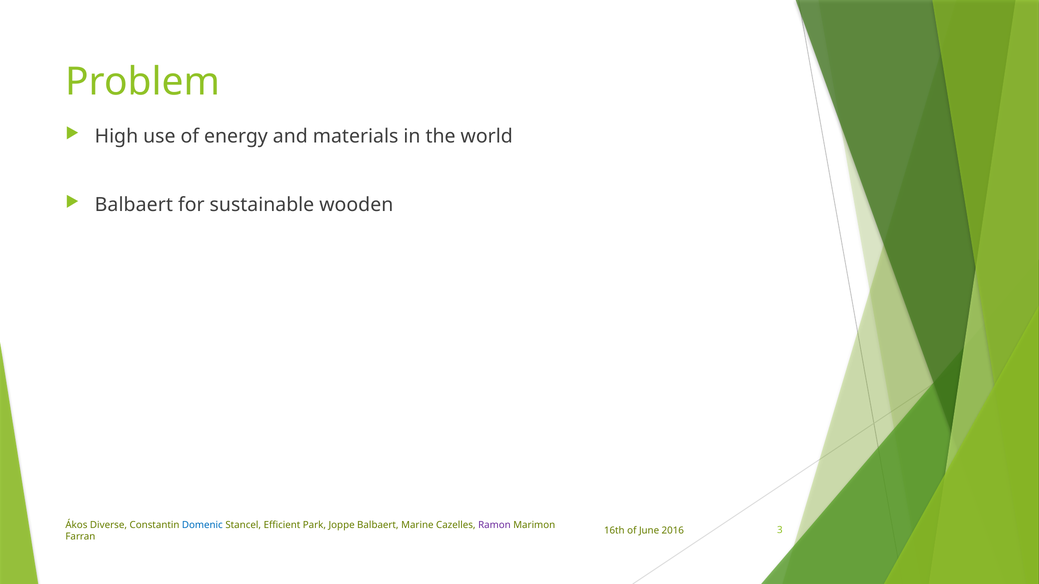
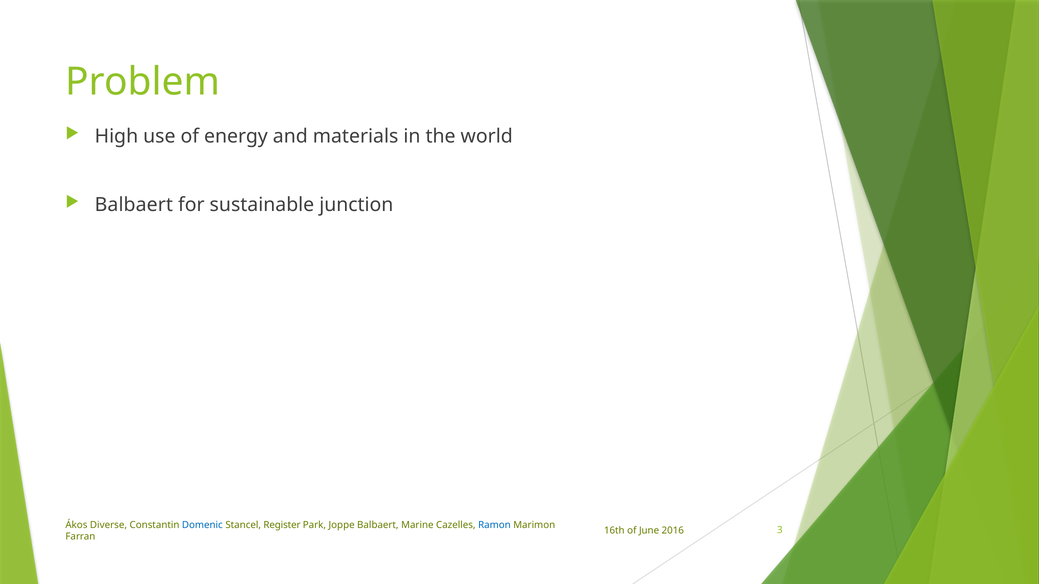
wooden: wooden -> junction
Efficient: Efficient -> Register
Ramon colour: purple -> blue
